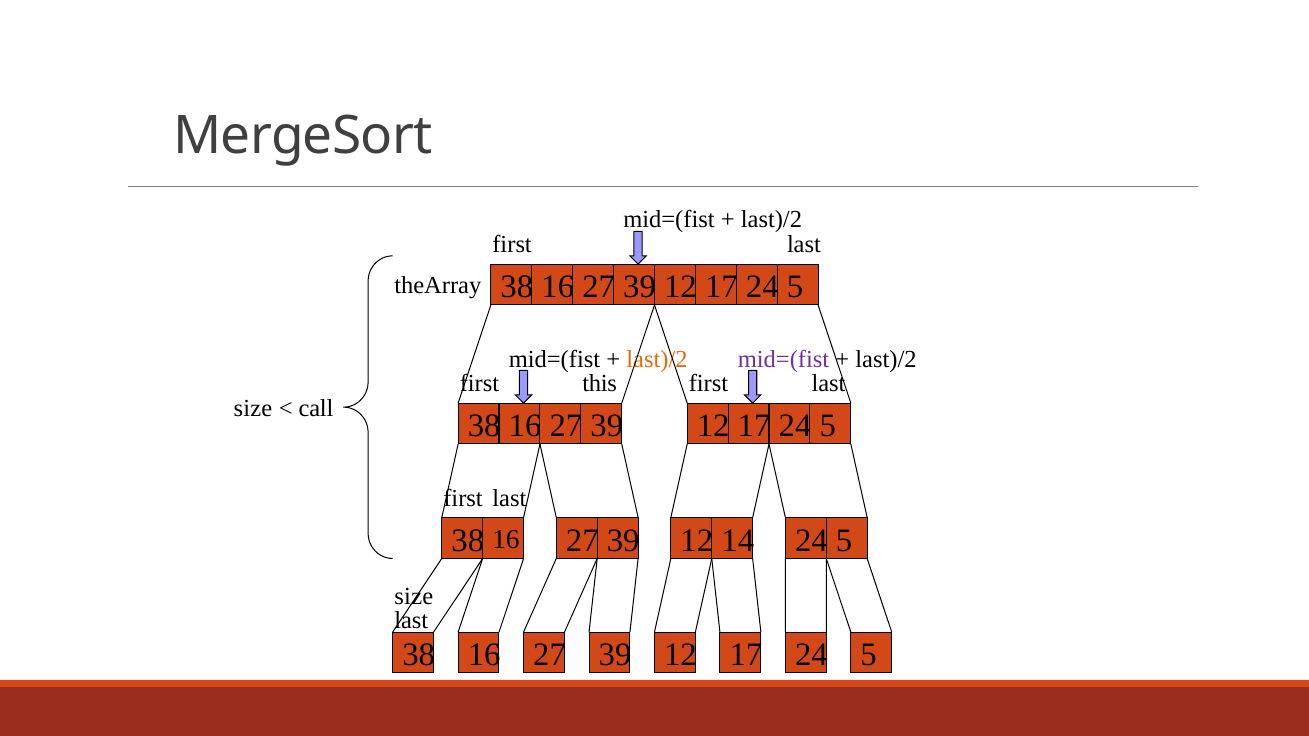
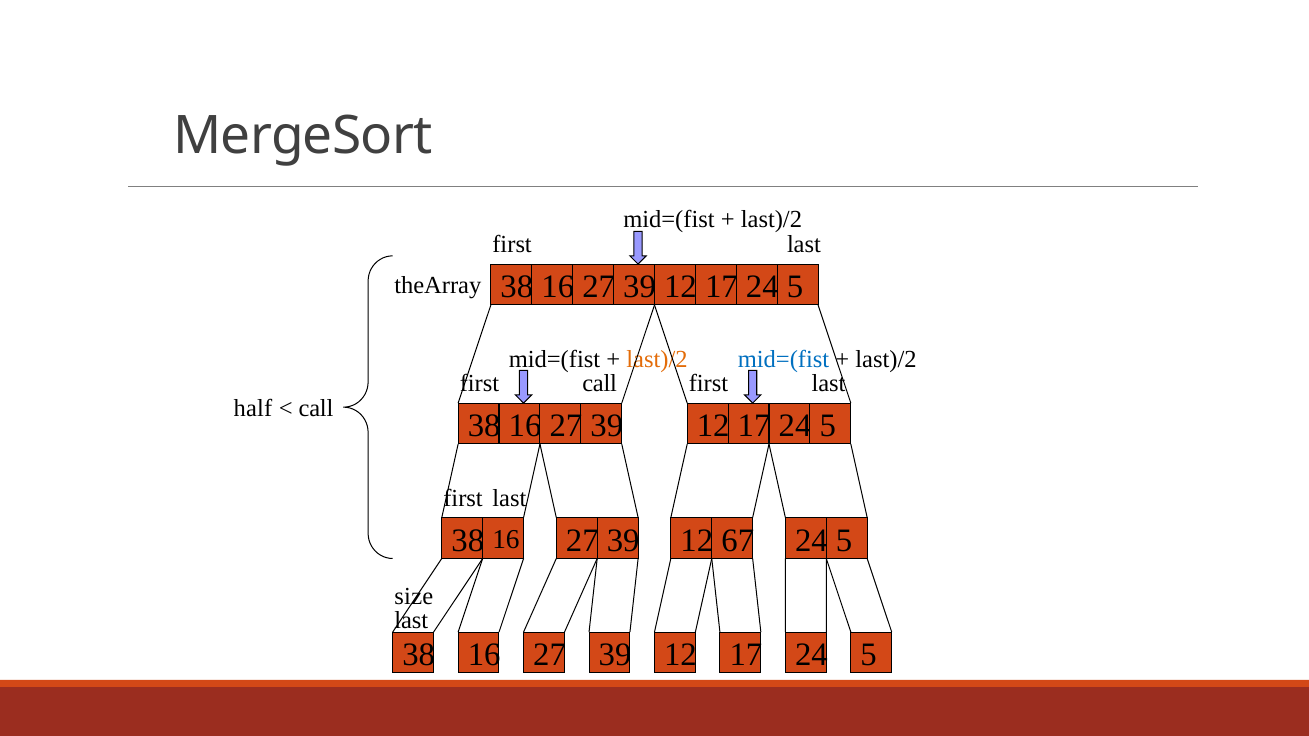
mid=(fist at (784, 359) colour: purple -> blue
first this: this -> call
size at (253, 408): size -> half
14: 14 -> 67
